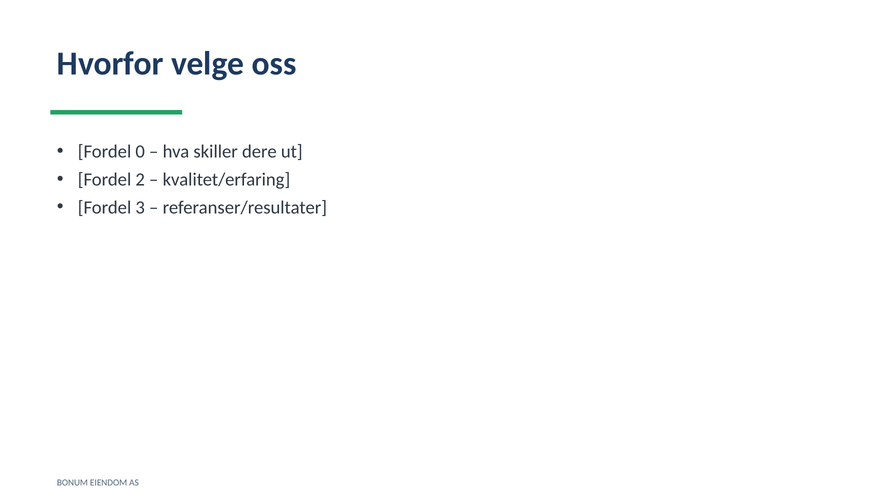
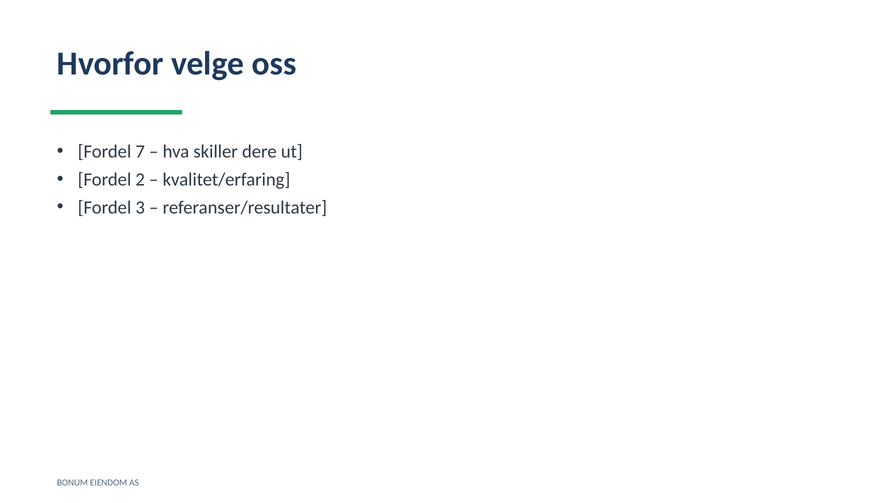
0: 0 -> 7
